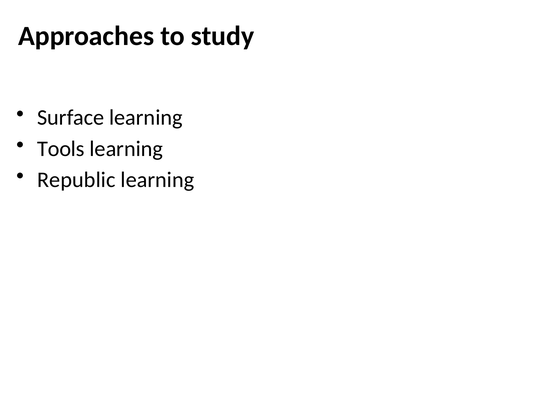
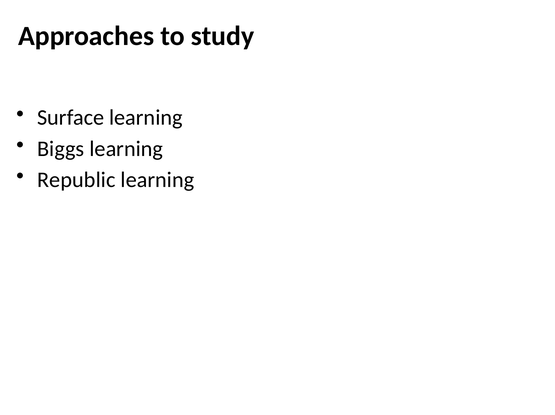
Tools: Tools -> Biggs
